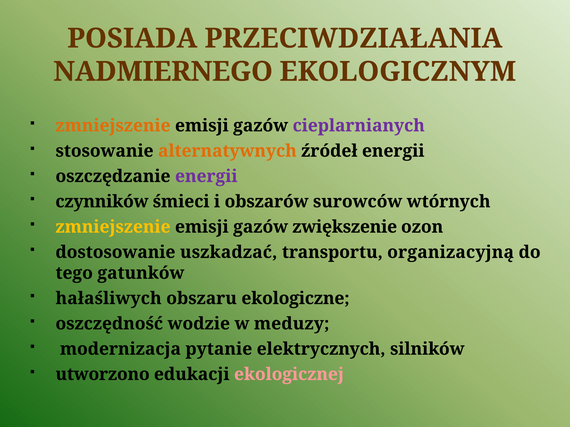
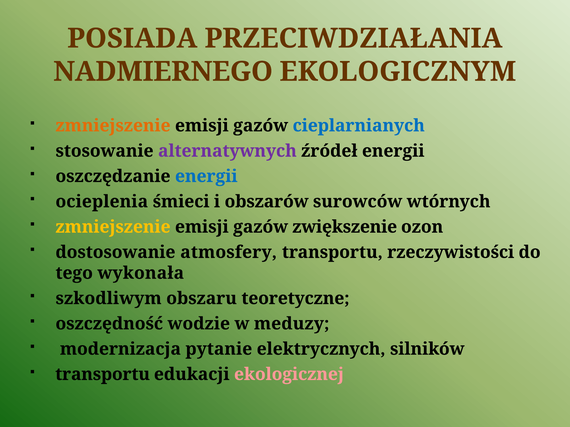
cieplarnianych colour: purple -> blue
alternatywnych colour: orange -> purple
energii at (206, 176) colour: purple -> blue
czynników: czynników -> ocieplenia
uszkadzać: uszkadzać -> atmosfery
organizacyjną: organizacyjną -> rzeczywistości
gatunków: gatunków -> wykonała
hałaśliwych: hałaśliwych -> szkodliwym
ekologiczne: ekologiczne -> teoretyczne
utworzono at (103, 375): utworzono -> transportu
